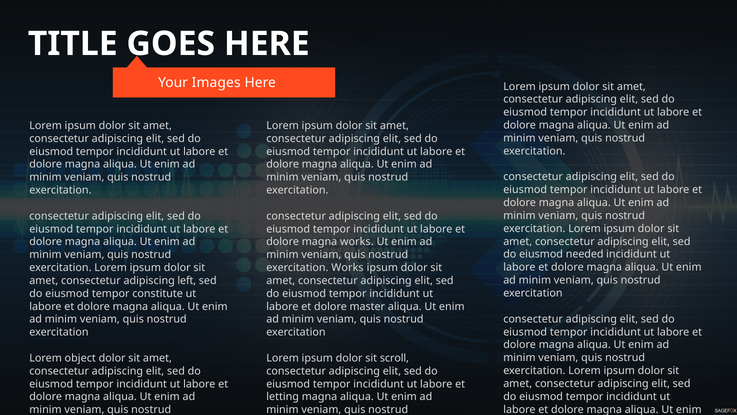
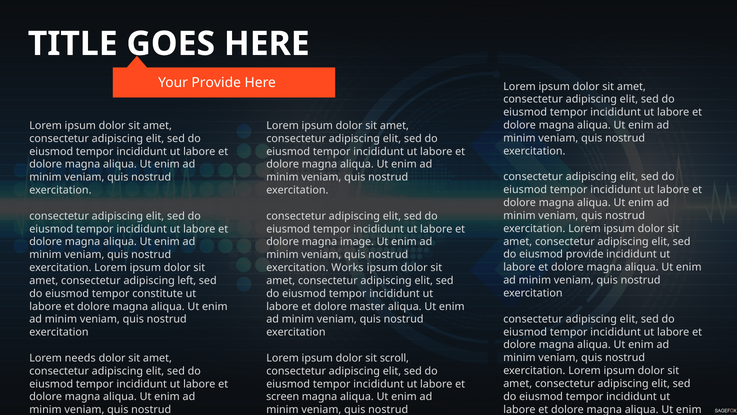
Your Images: Images -> Provide
magna works: works -> image
eiusmod needed: needed -> provide
object: object -> needs
letting: letting -> screen
